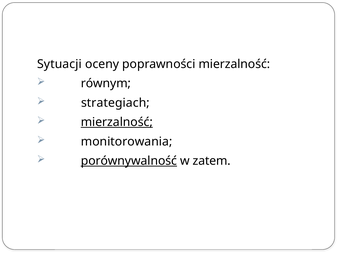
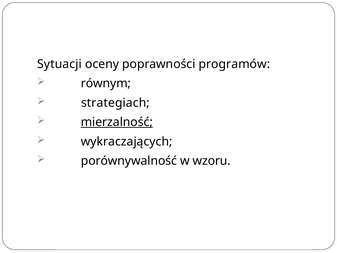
poprawności mierzalność: mierzalność -> programów
monitorowania: monitorowania -> wykraczających
porównywalność underline: present -> none
zatem: zatem -> wzoru
